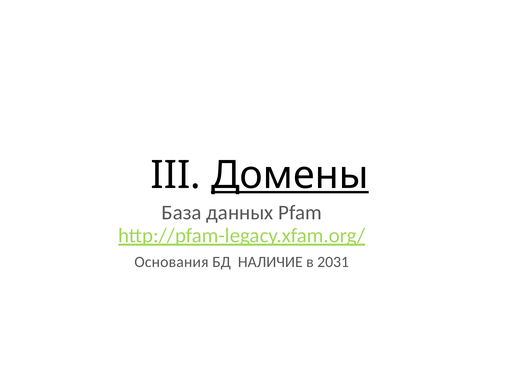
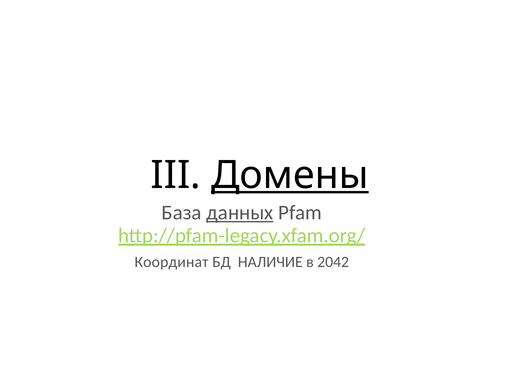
данных underline: none -> present
Основания: Основания -> Координат
2031: 2031 -> 2042
